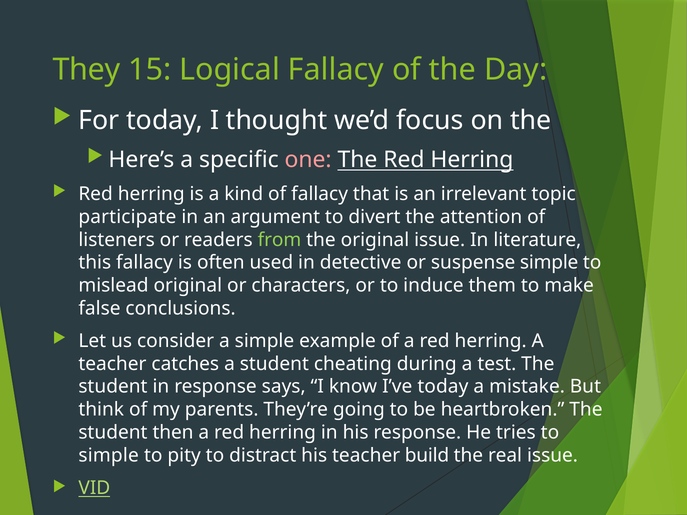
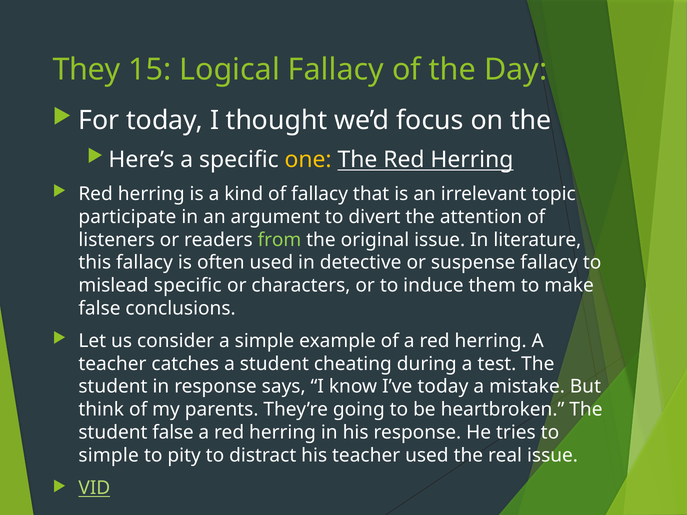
one colour: pink -> yellow
suspense simple: simple -> fallacy
mislead original: original -> specific
student then: then -> false
teacher build: build -> used
